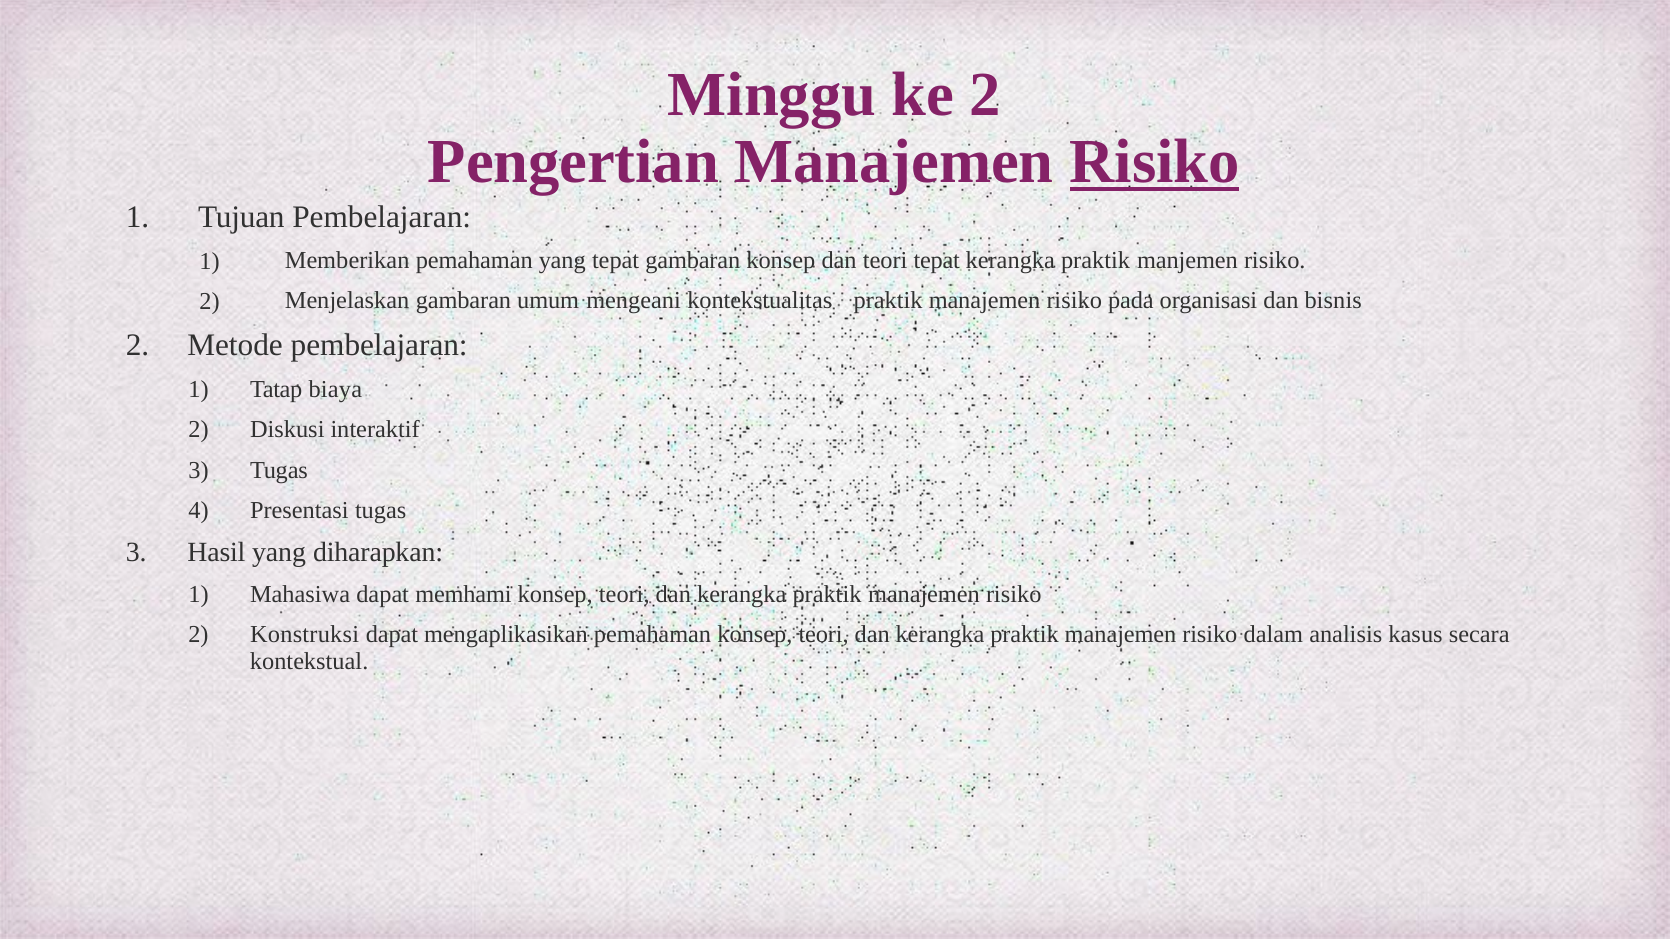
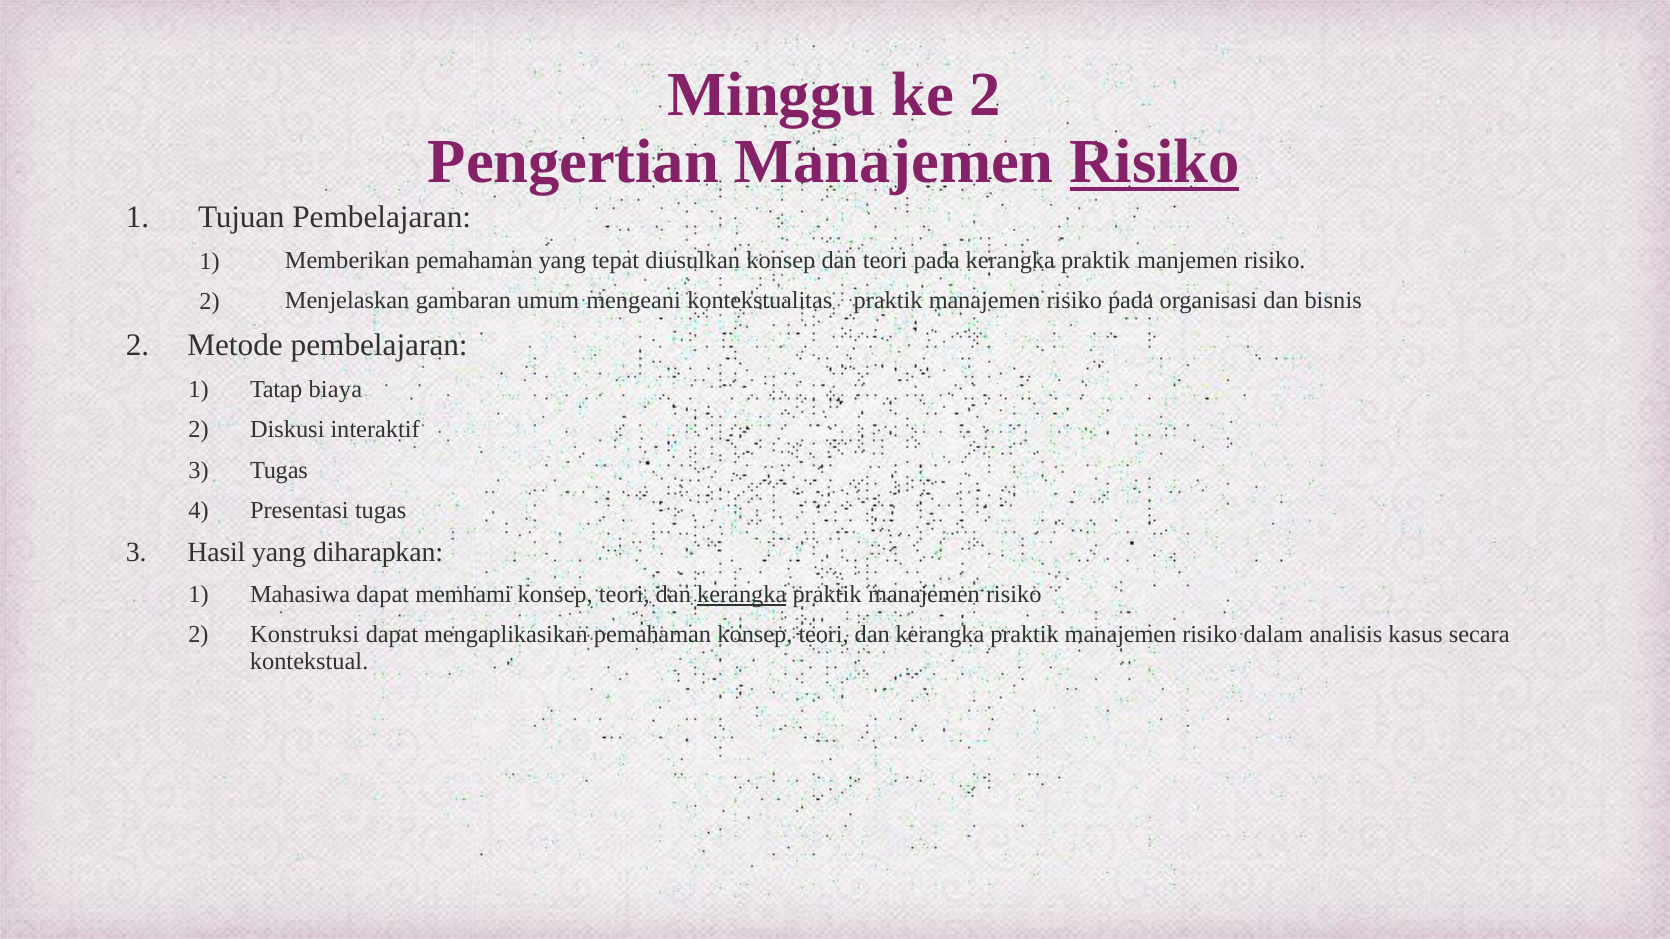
tepat gambaran: gambaran -> diusulkan
teori tepat: tepat -> pada
kerangka at (742, 595) underline: none -> present
